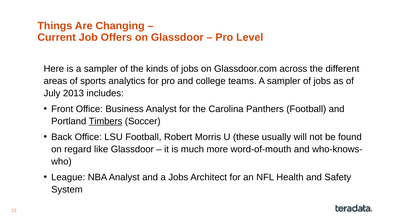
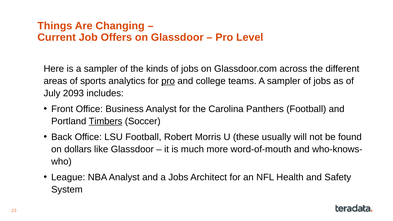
pro at (168, 81) underline: none -> present
2013: 2013 -> 2093
regard: regard -> dollars
